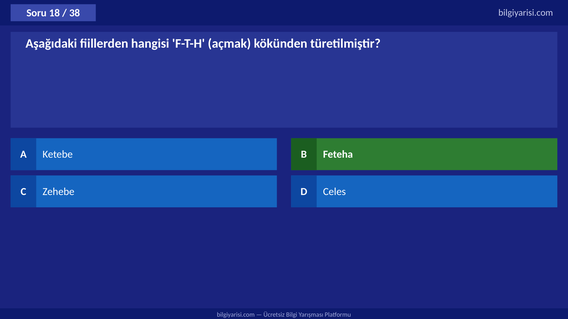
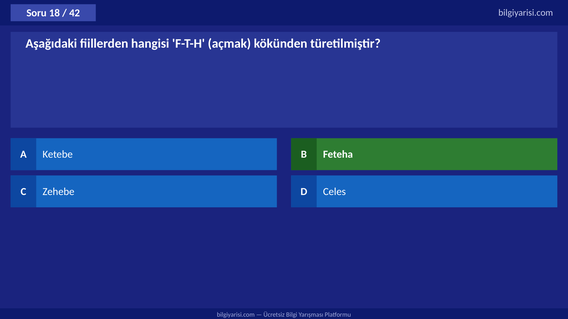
38: 38 -> 42
